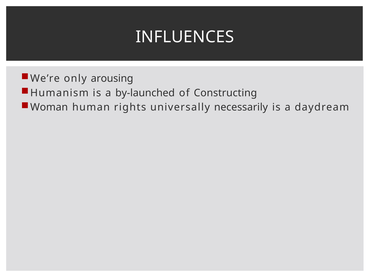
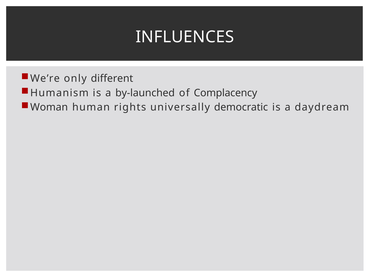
arousing: arousing -> different
Constructing: Constructing -> Complacency
necessarily: necessarily -> democratic
